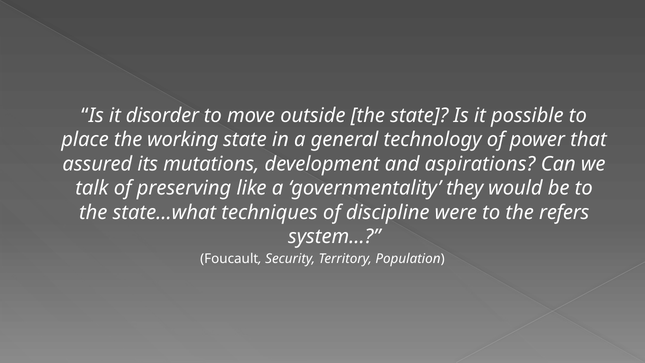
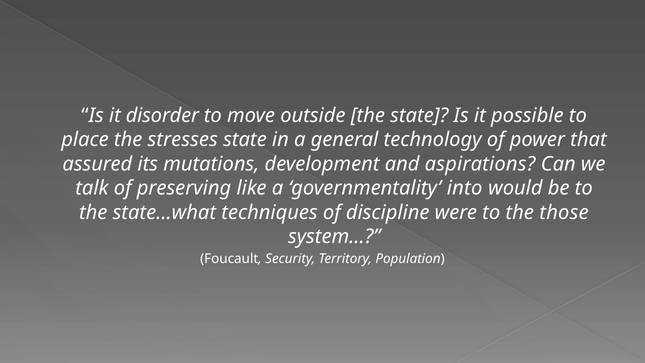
working: working -> stresses
they: they -> into
refers: refers -> those
